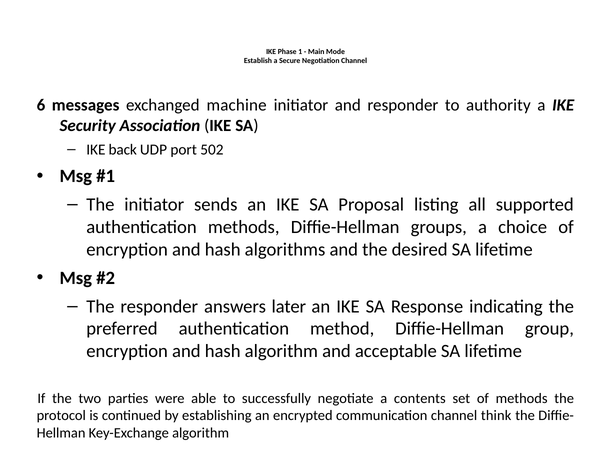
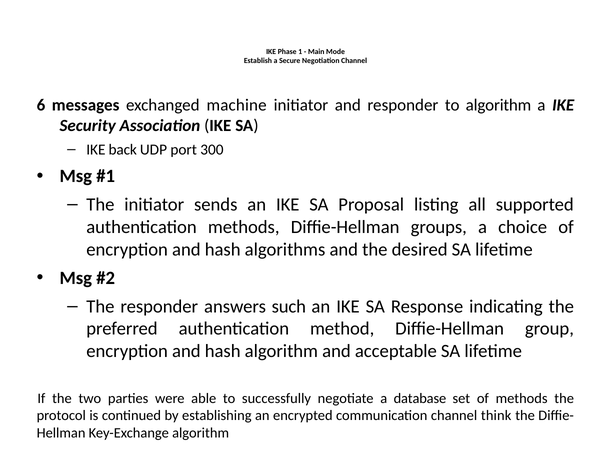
to authority: authority -> algorithm
502: 502 -> 300
later: later -> such
contents: contents -> database
